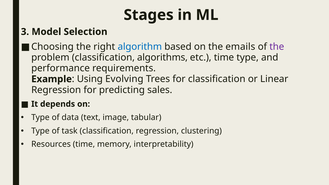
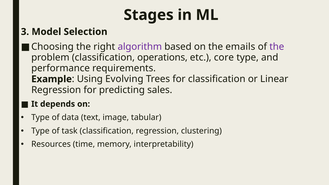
algorithm colour: blue -> purple
algorithms: algorithms -> operations
etc time: time -> core
